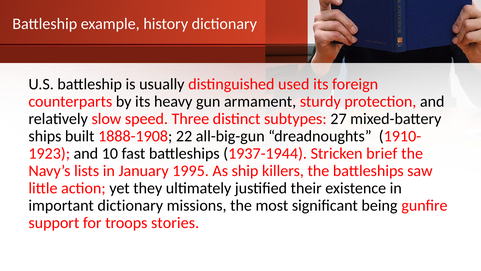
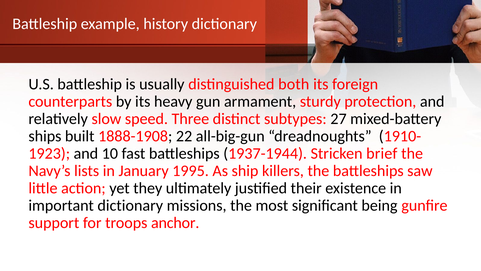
used: used -> both
stories: stories -> anchor
